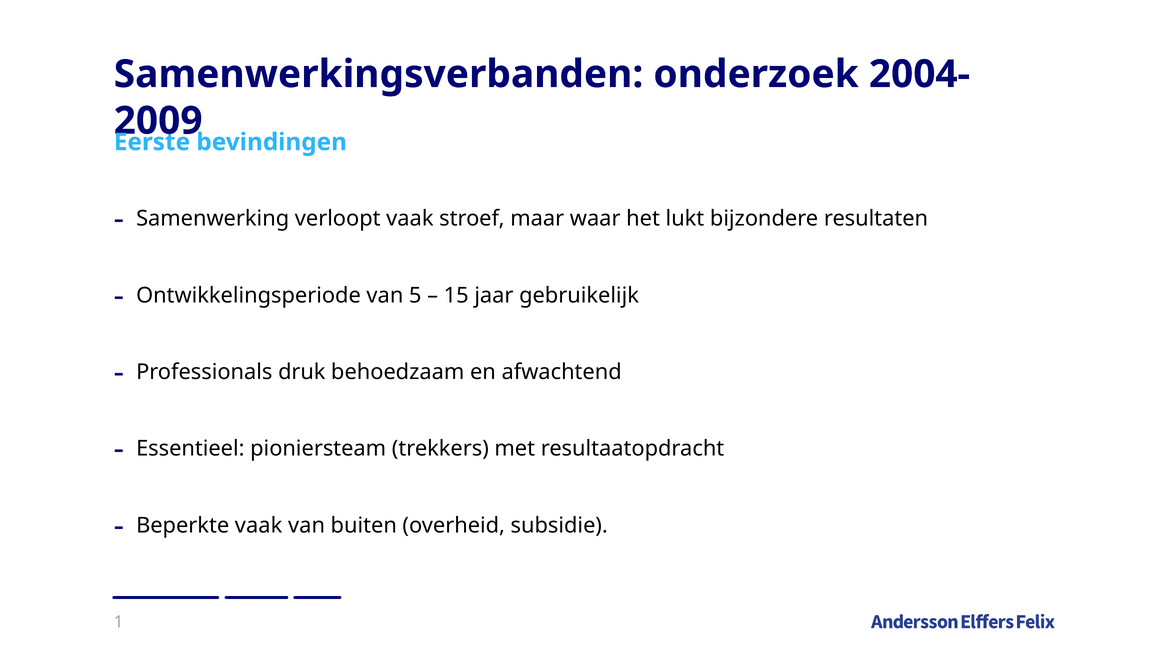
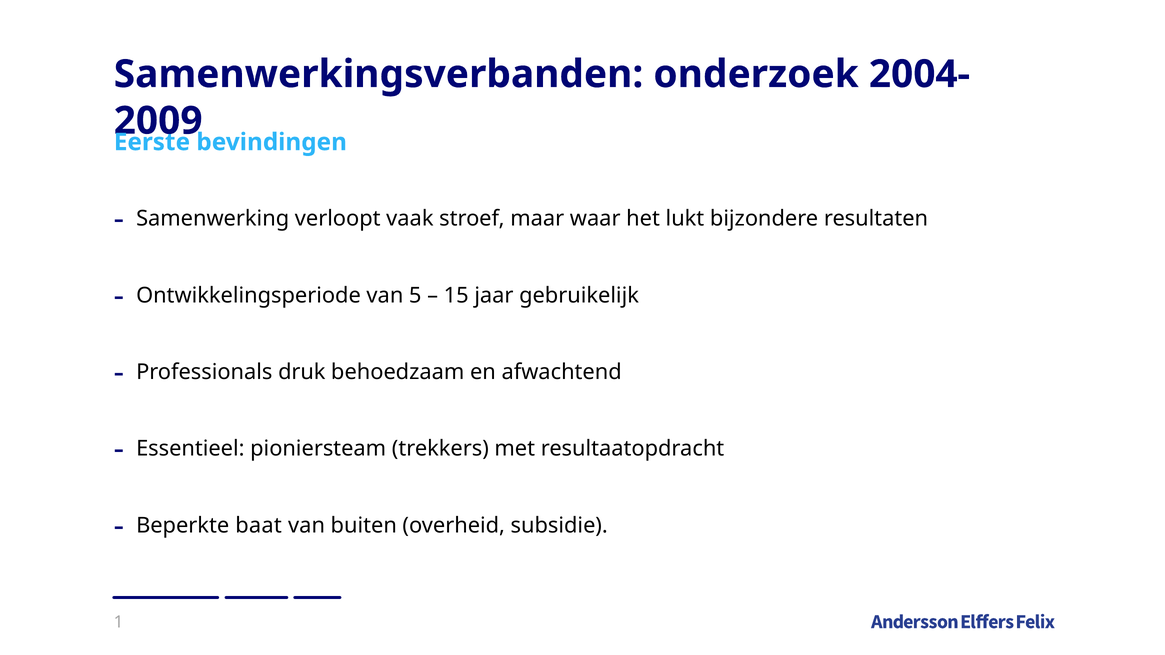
Beperkte vaak: vaak -> baat
